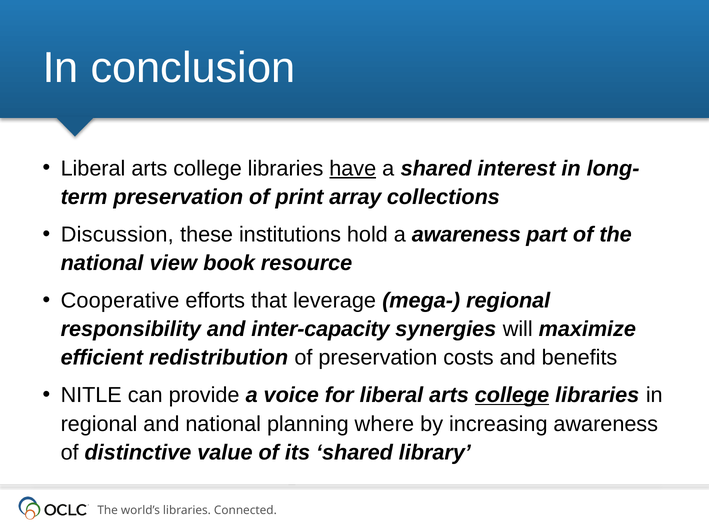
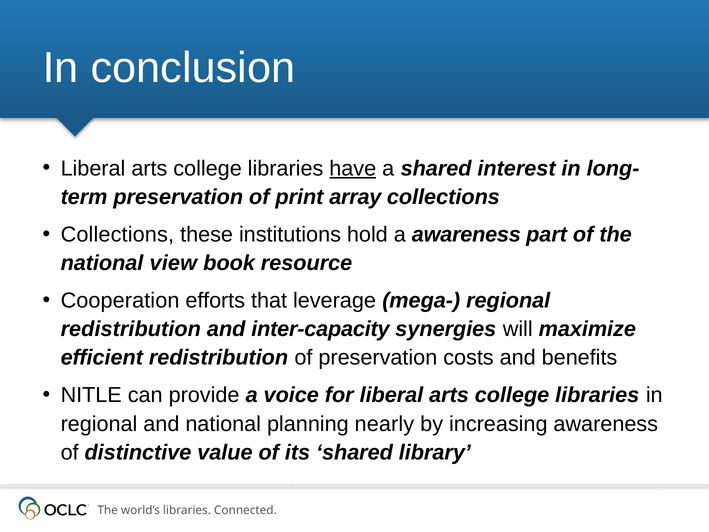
Discussion at (117, 234): Discussion -> Collections
Cooperative: Cooperative -> Cooperation
responsibility at (131, 329): responsibility -> redistribution
college at (512, 395) underline: present -> none
where: where -> nearly
